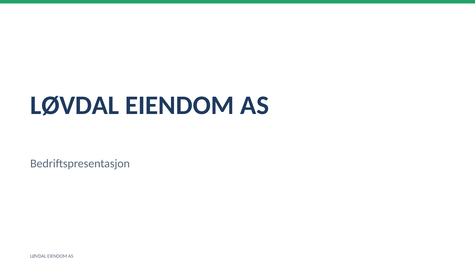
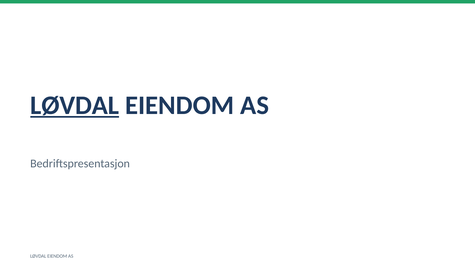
LØVDAL at (75, 105) underline: none -> present
